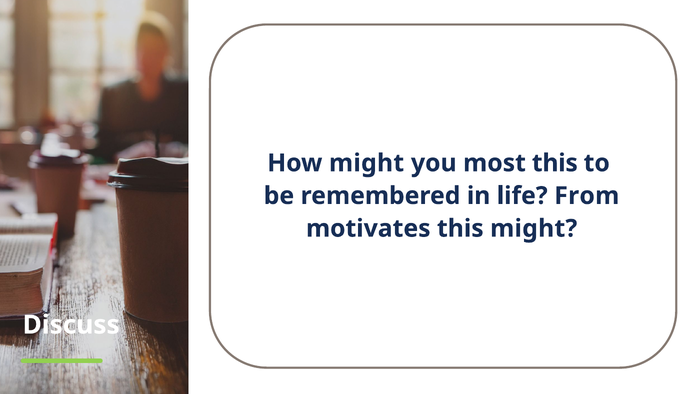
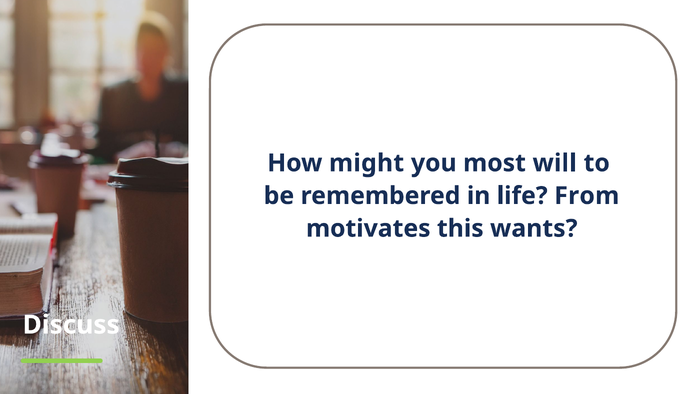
most this: this -> will
this might: might -> wants
